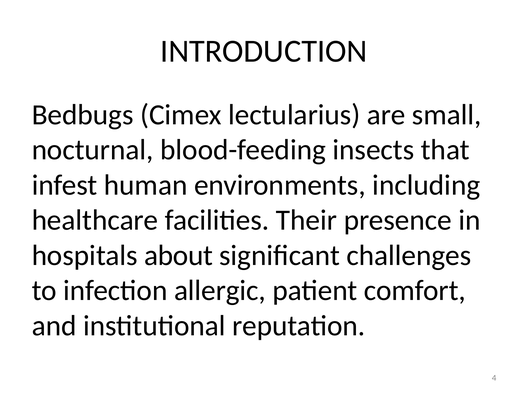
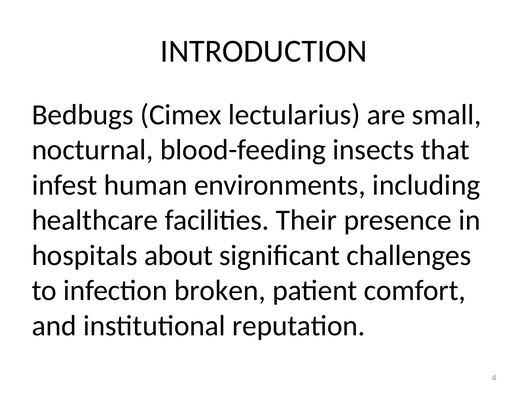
allergic: allergic -> broken
